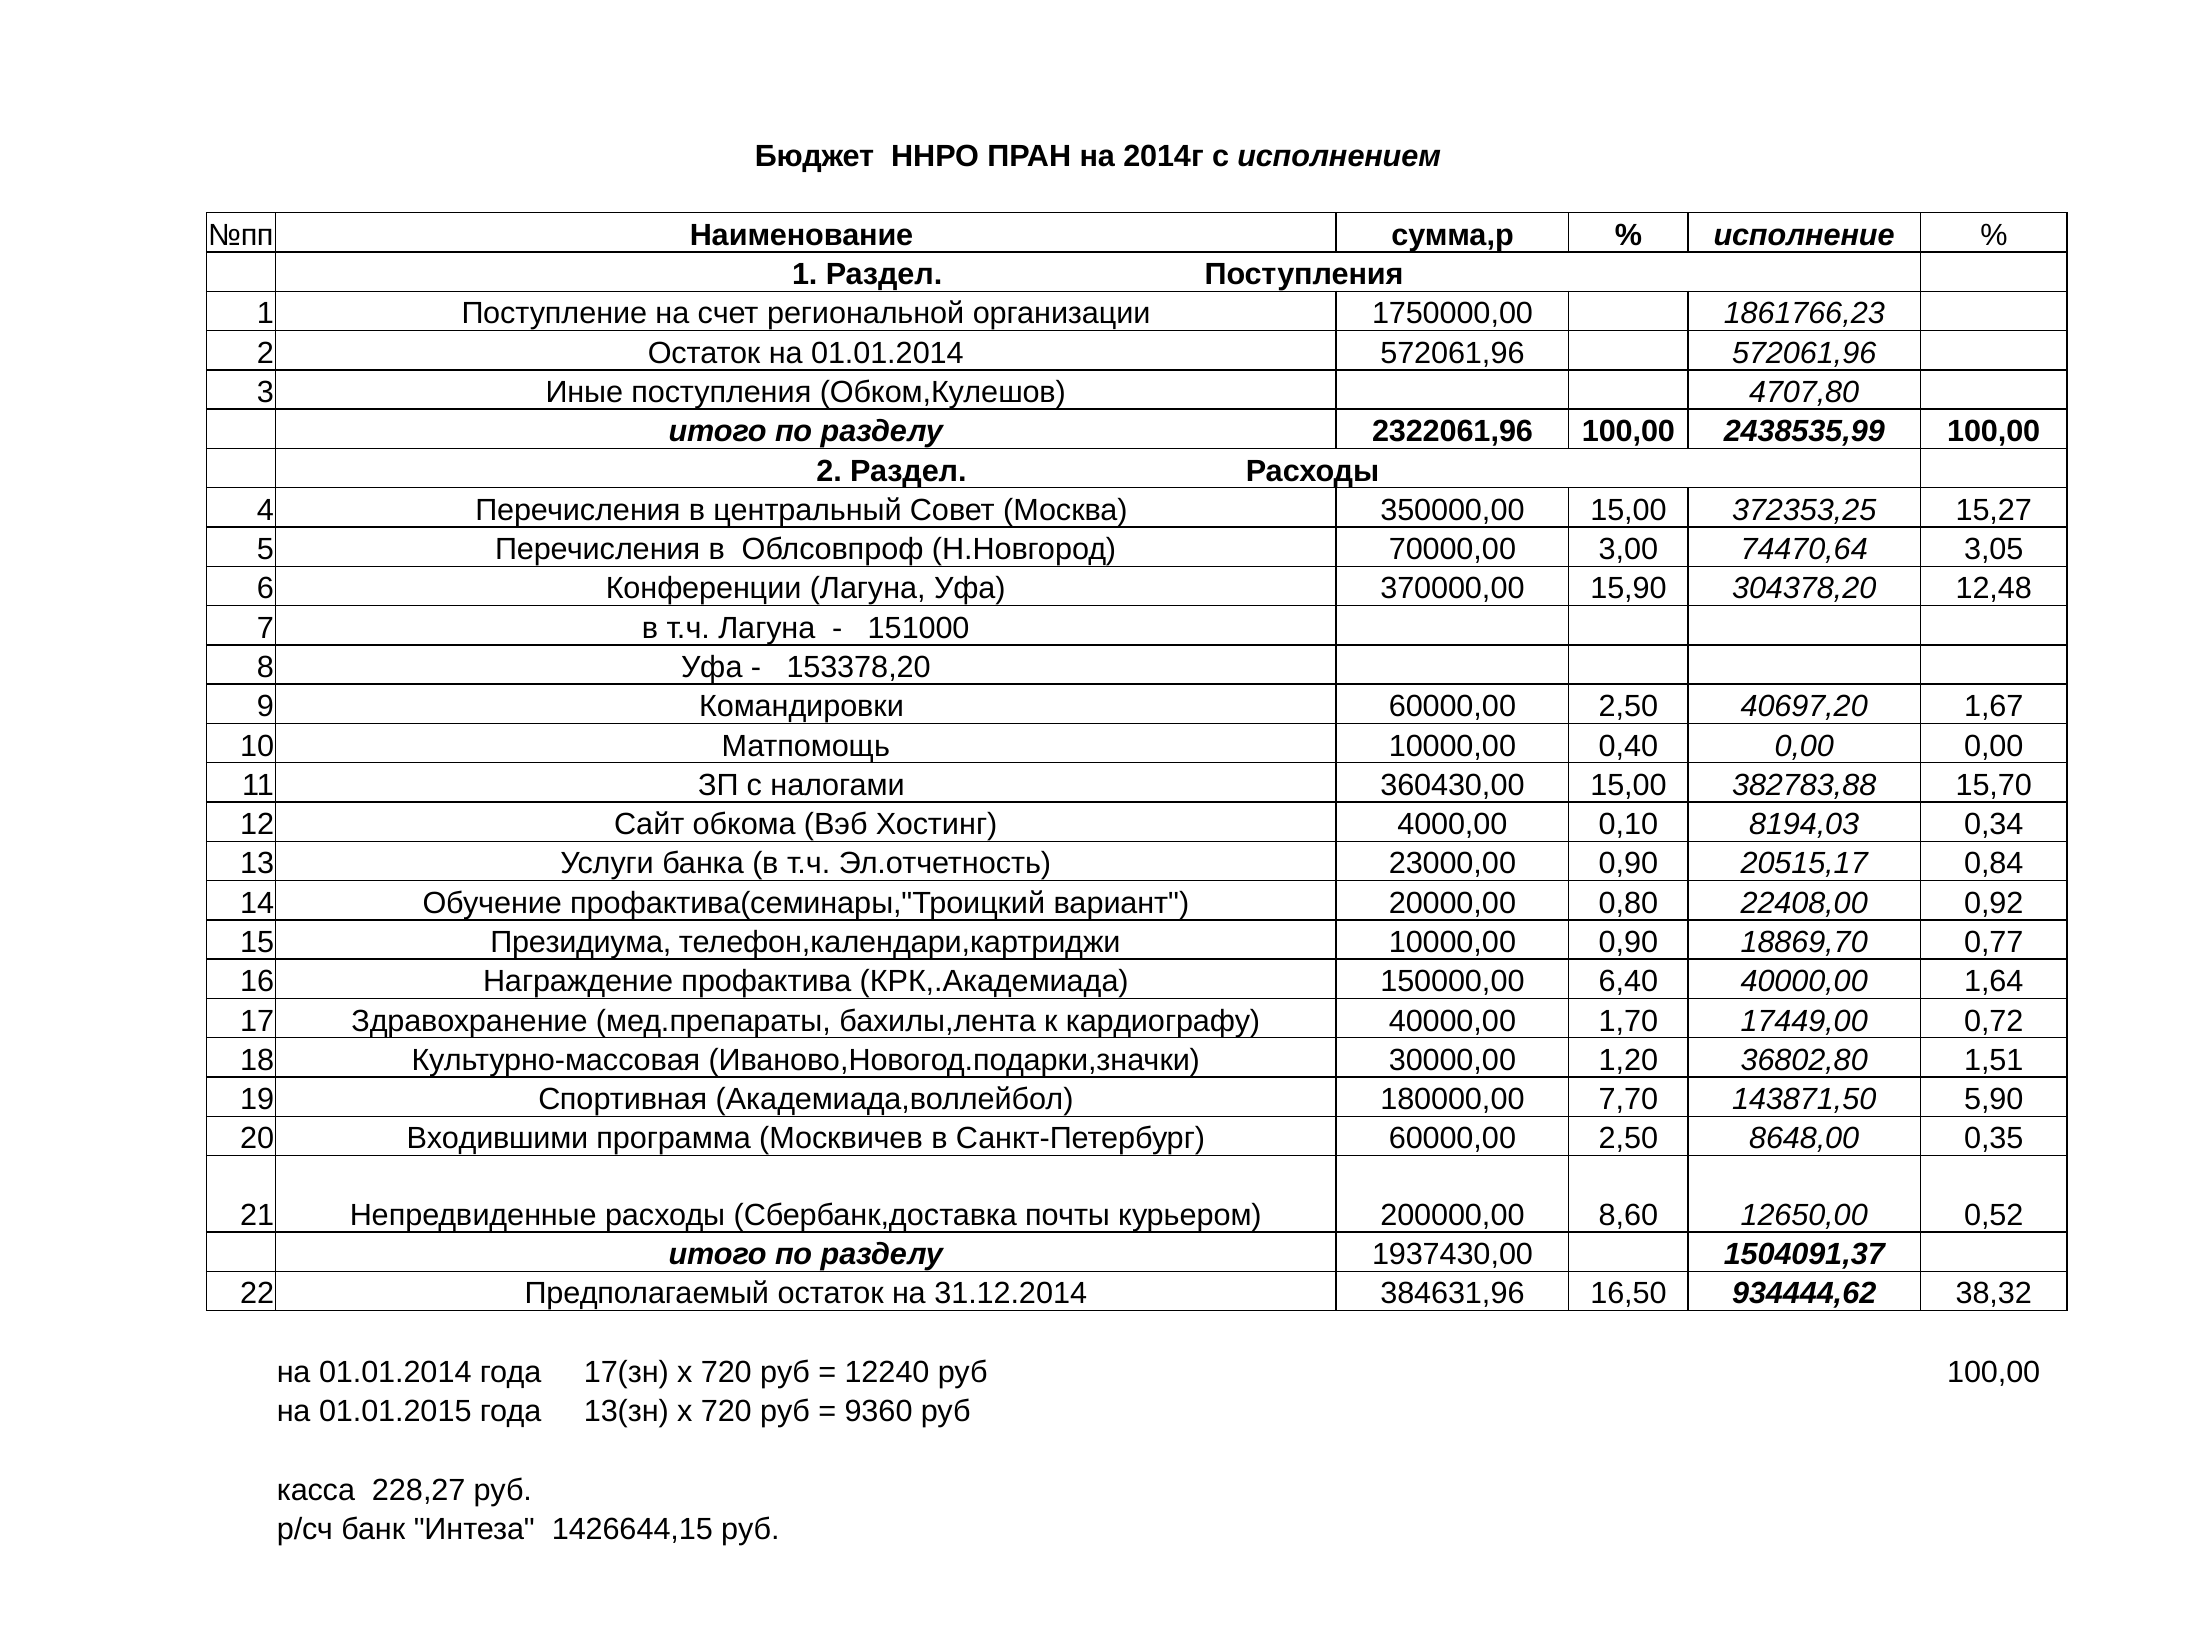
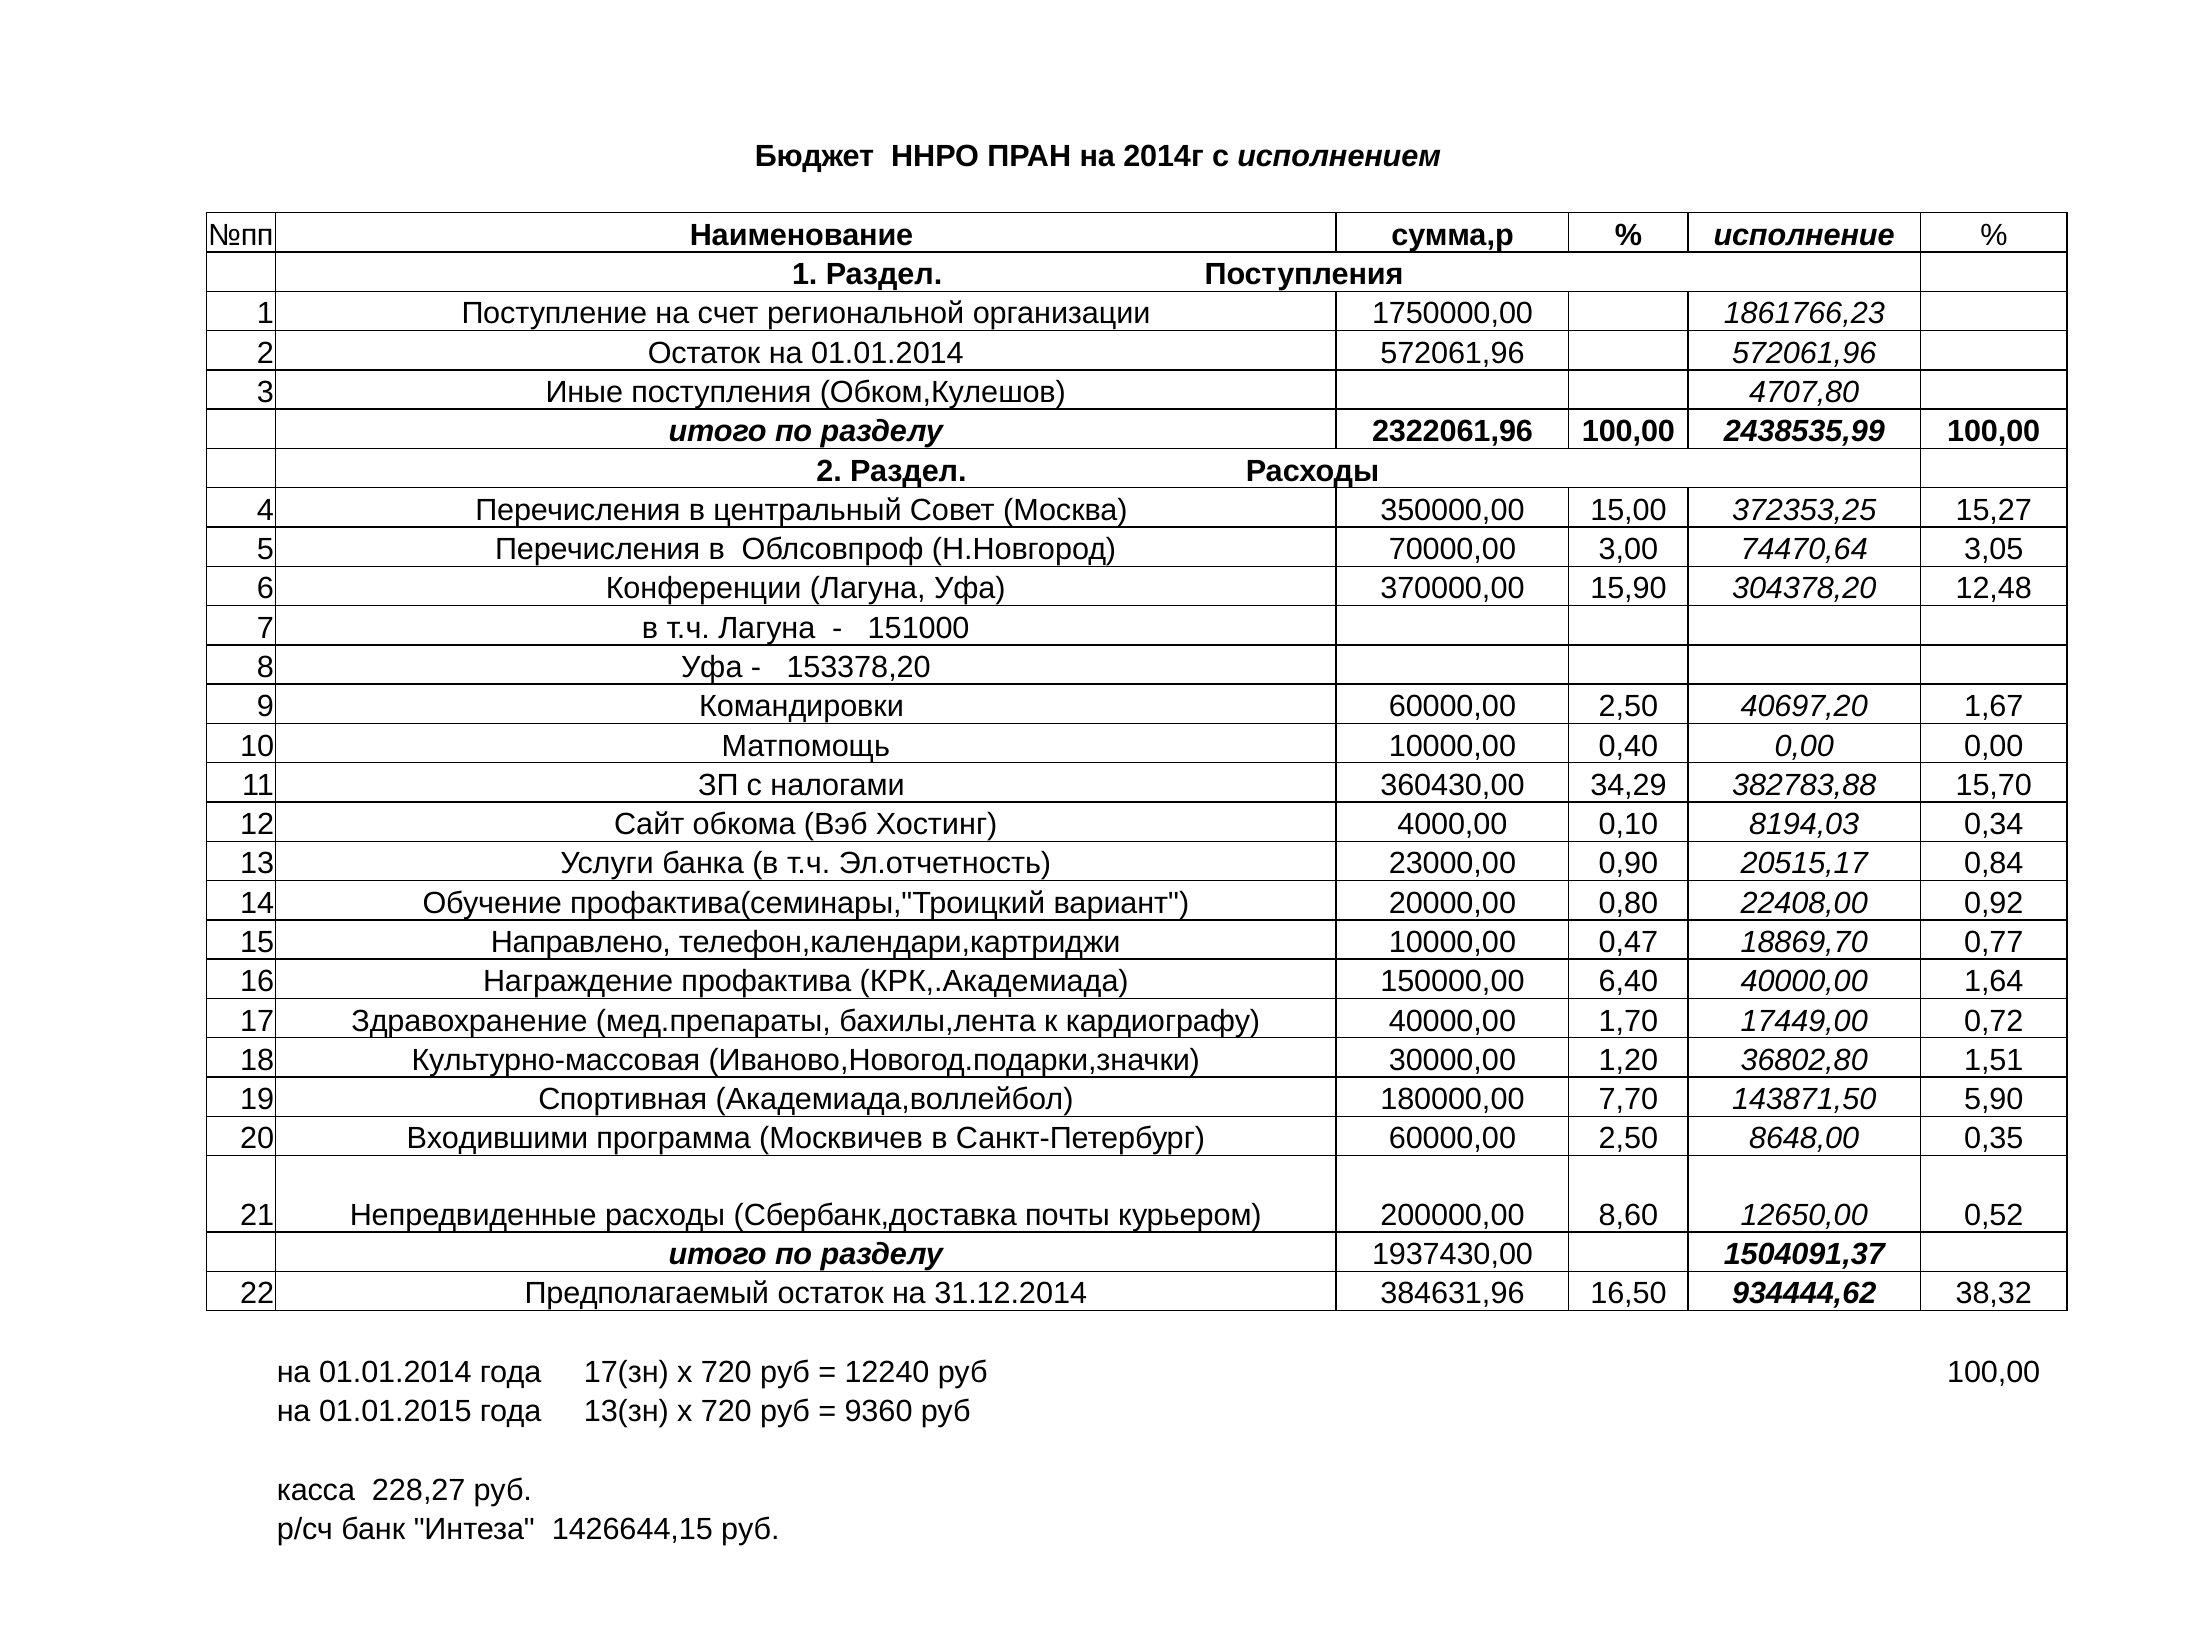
360430,00 15,00: 15,00 -> 34,29
Президиума: Президиума -> Направлено
10000,00 0,90: 0,90 -> 0,47
